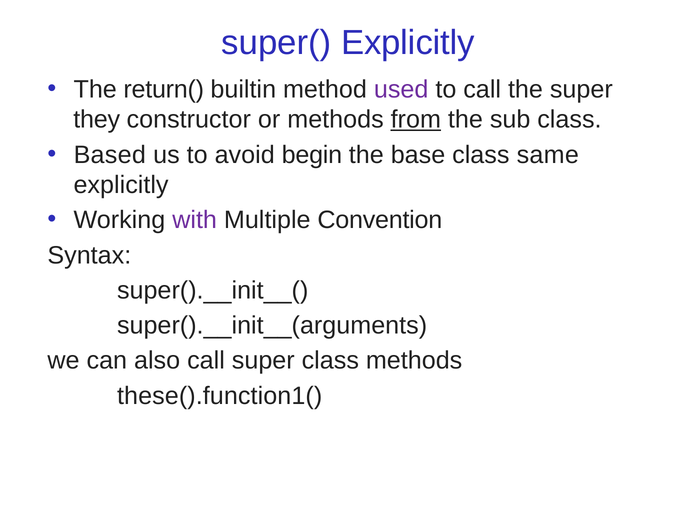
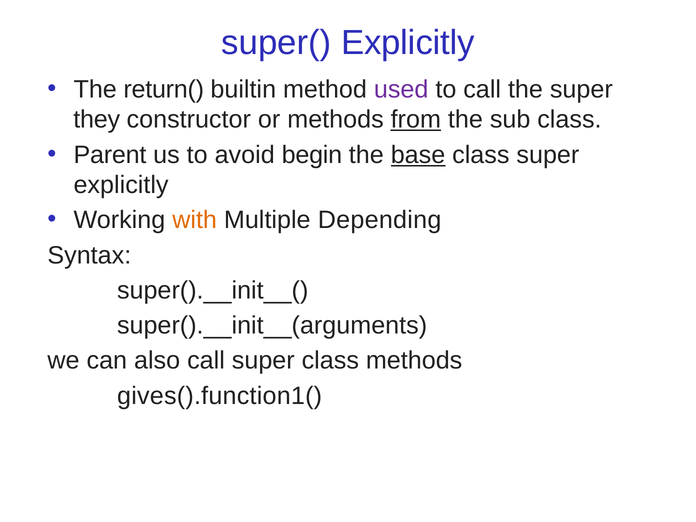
Based: Based -> Parent
base underline: none -> present
class same: same -> super
with colour: purple -> orange
Convention: Convention -> Depending
these().function1(: these().function1( -> gives().function1(
